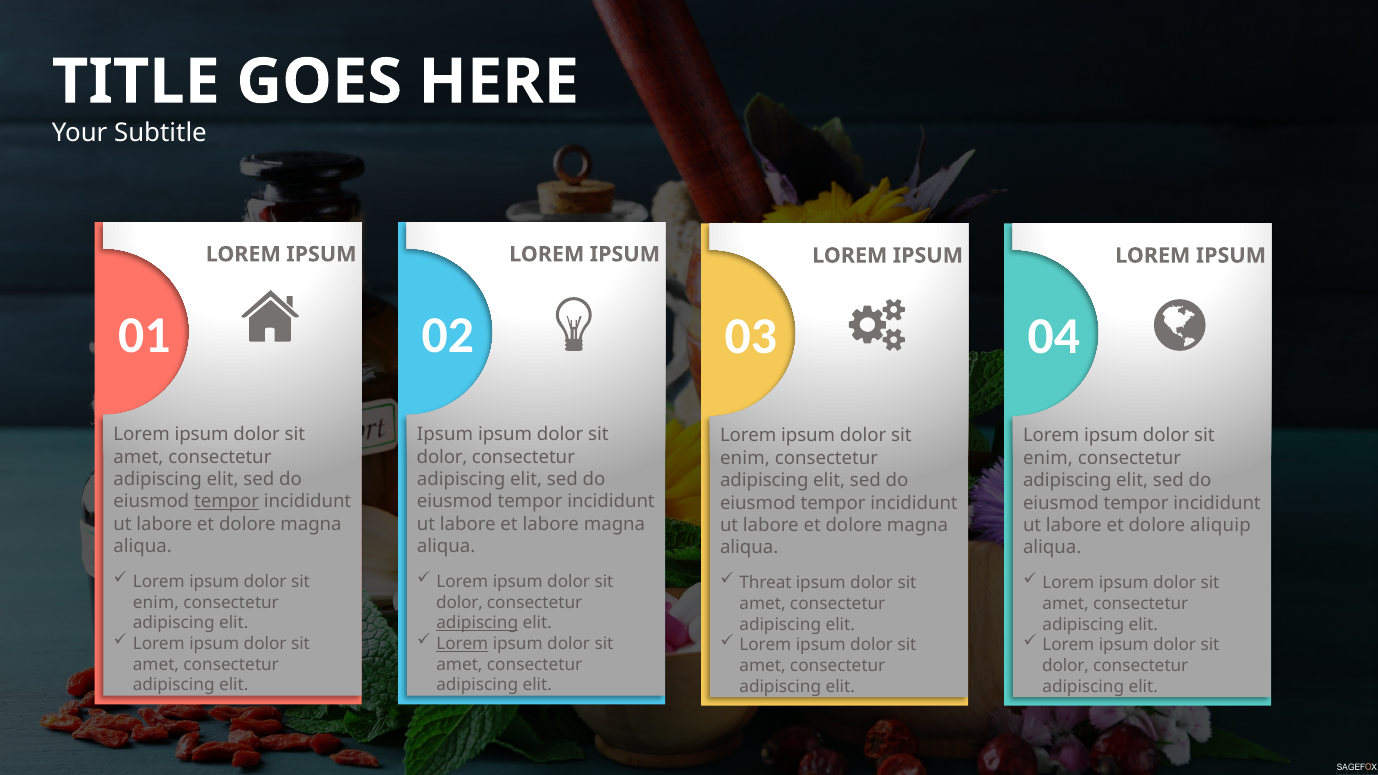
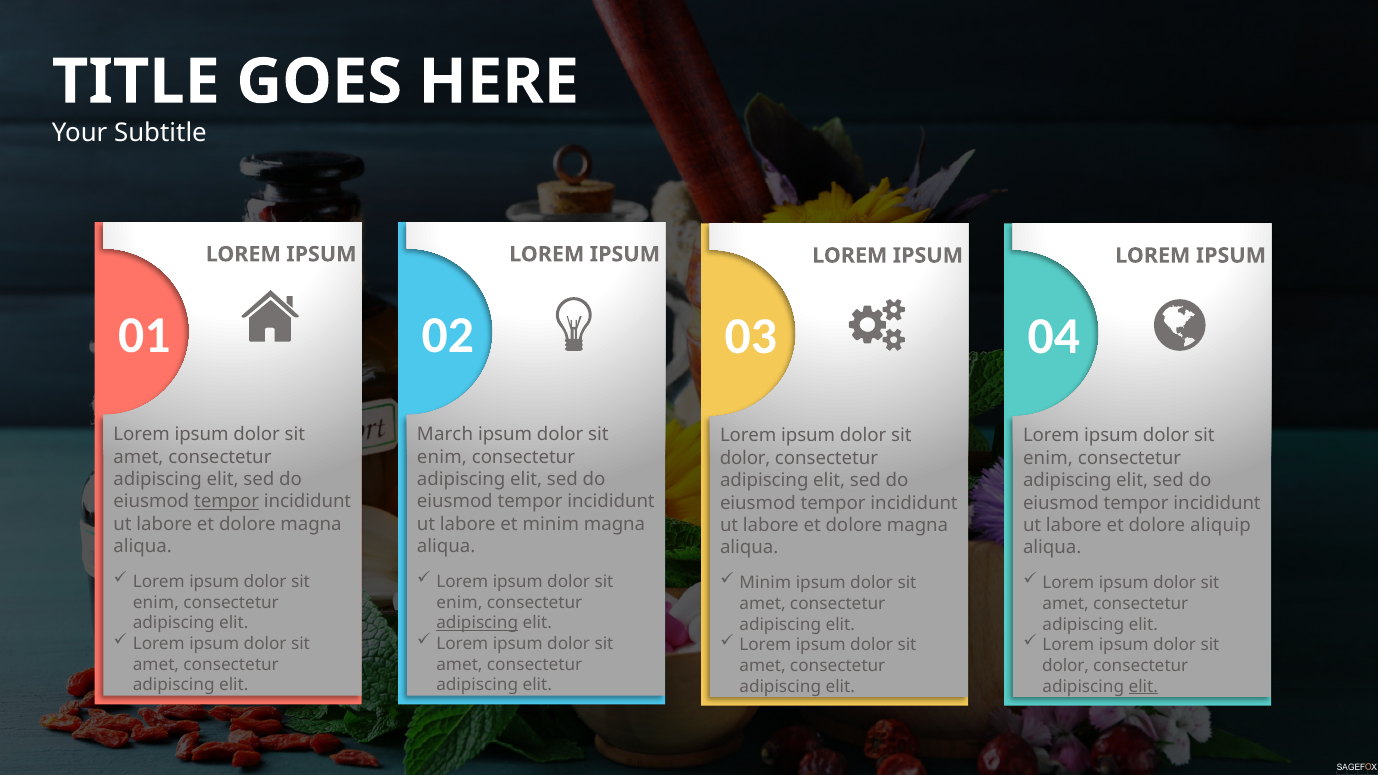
Ipsum at (445, 434): Ipsum -> March
dolor at (442, 457): dolor -> enim
enim at (745, 458): enim -> dolor
et labore: labore -> minim
Threat at (765, 583): Threat -> Minim
dolor at (460, 602): dolor -> enim
Lorem at (462, 644) underline: present -> none
elit at (1143, 686) underline: none -> present
